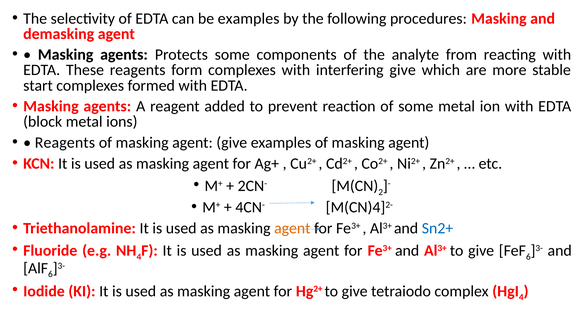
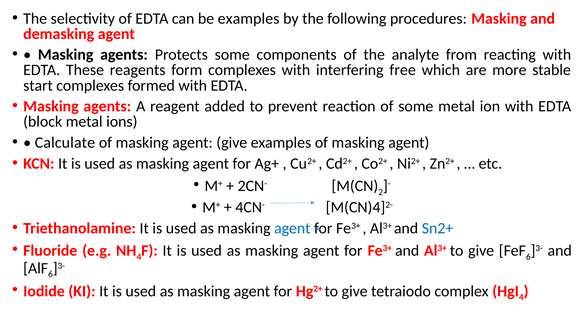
interfering give: give -> free
Reagents at (65, 143): Reagents -> Calculate
agent at (292, 228) colour: orange -> blue
